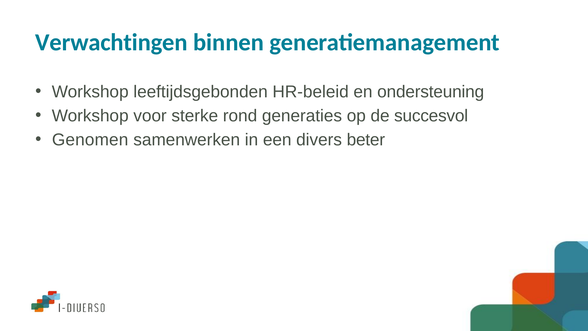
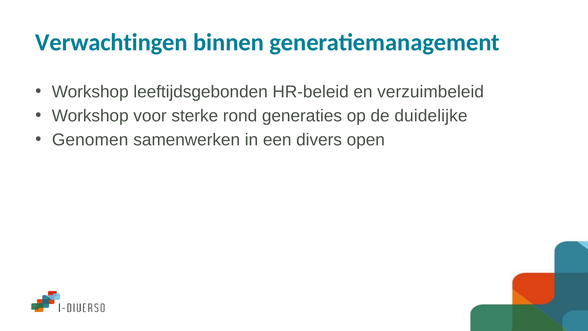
ondersteuning: ondersteuning -> verzuimbeleid
succesvol: succesvol -> duidelijke
beter: beter -> open
